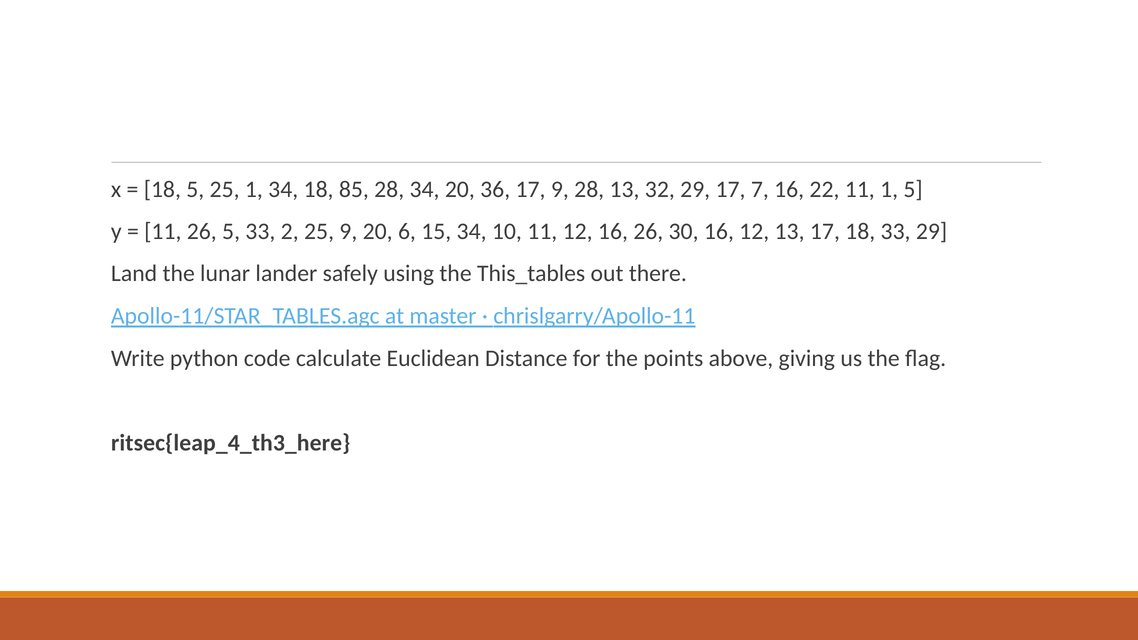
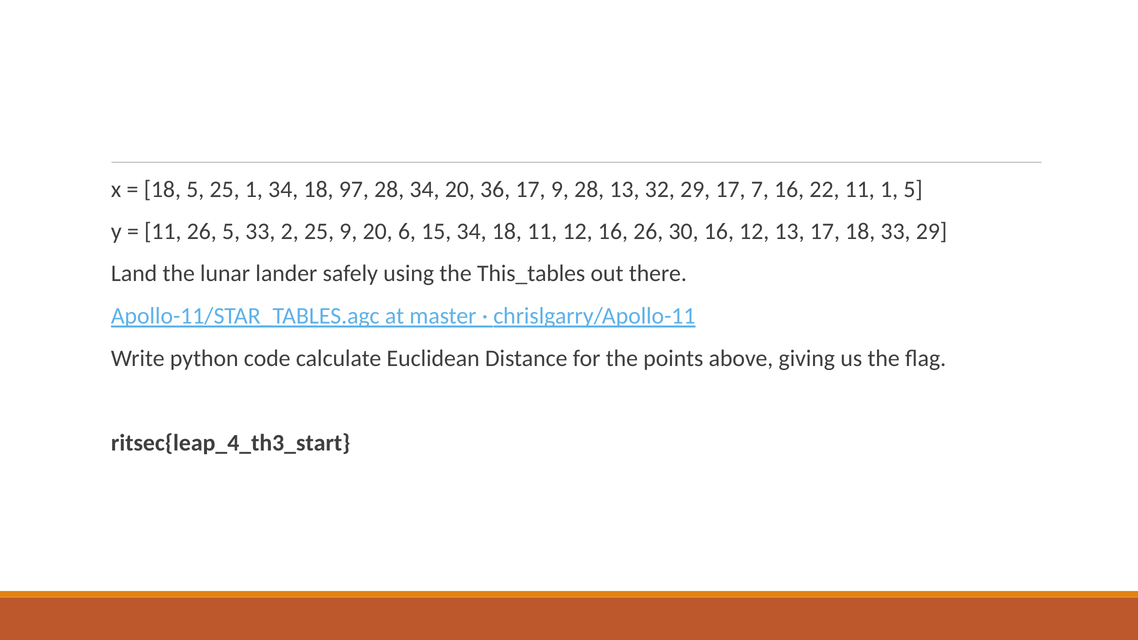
85: 85 -> 97
15 34 10: 10 -> 18
ritsec{leap_4_th3_here: ritsec{leap_4_th3_here -> ritsec{leap_4_th3_start
